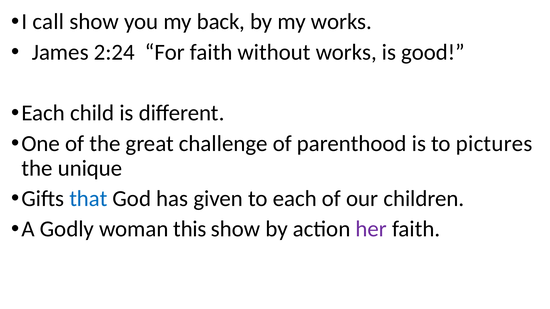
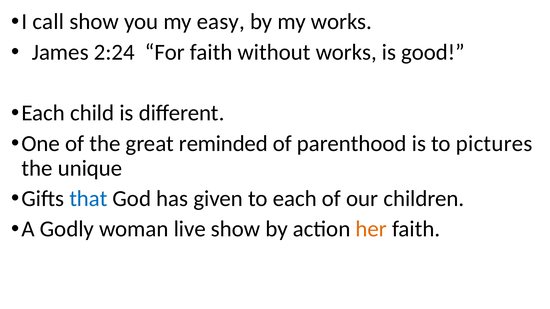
back: back -> easy
challenge: challenge -> reminded
this: this -> live
her colour: purple -> orange
